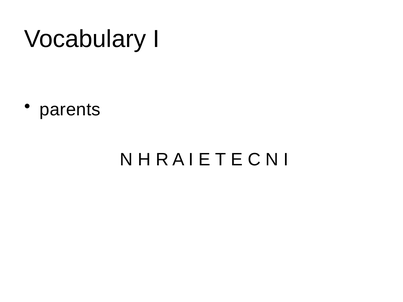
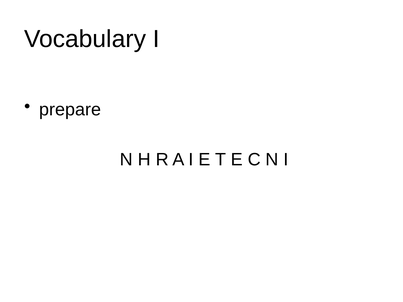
parents: parents -> prepare
